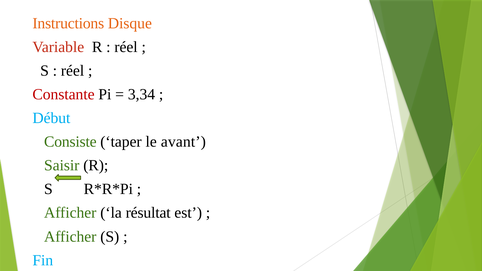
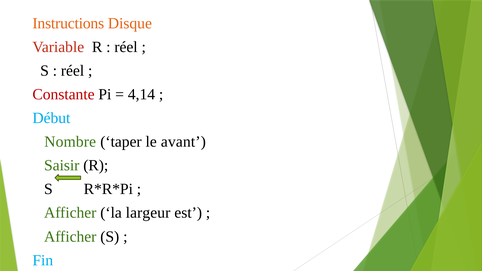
3,34: 3,34 -> 4,14
Consiste: Consiste -> Nombre
résultat: résultat -> largeur
